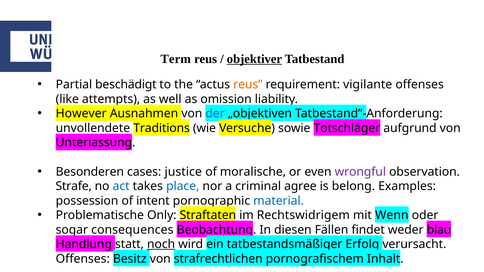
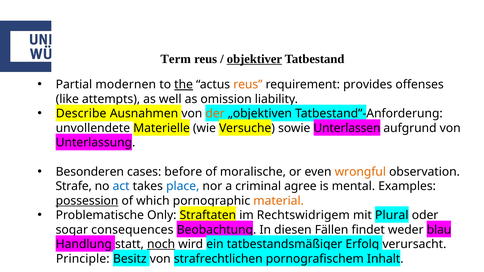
beschädigt: beschädigt -> modernen
the underline: none -> present
vigilante: vigilante -> provides
However: However -> Describe
der colour: blue -> orange
Traditions: Traditions -> Materielle
Totschläger: Totschläger -> Unterlassen
justice: justice -> before
wrongful colour: purple -> orange
belong: belong -> mental
possession underline: none -> present
intent: intent -> which
material colour: blue -> orange
Wenn: Wenn -> Plural
Offenses at (83, 259): Offenses -> Principle
